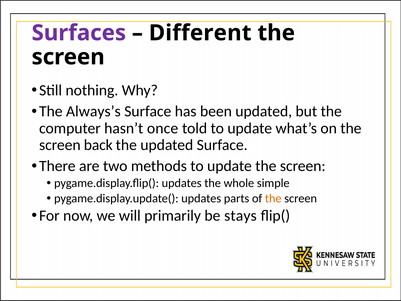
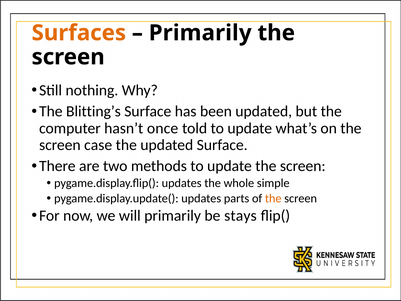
Surfaces colour: purple -> orange
Different at (200, 33): Different -> Primarily
Always’s: Always’s -> Blitting’s
back: back -> case
